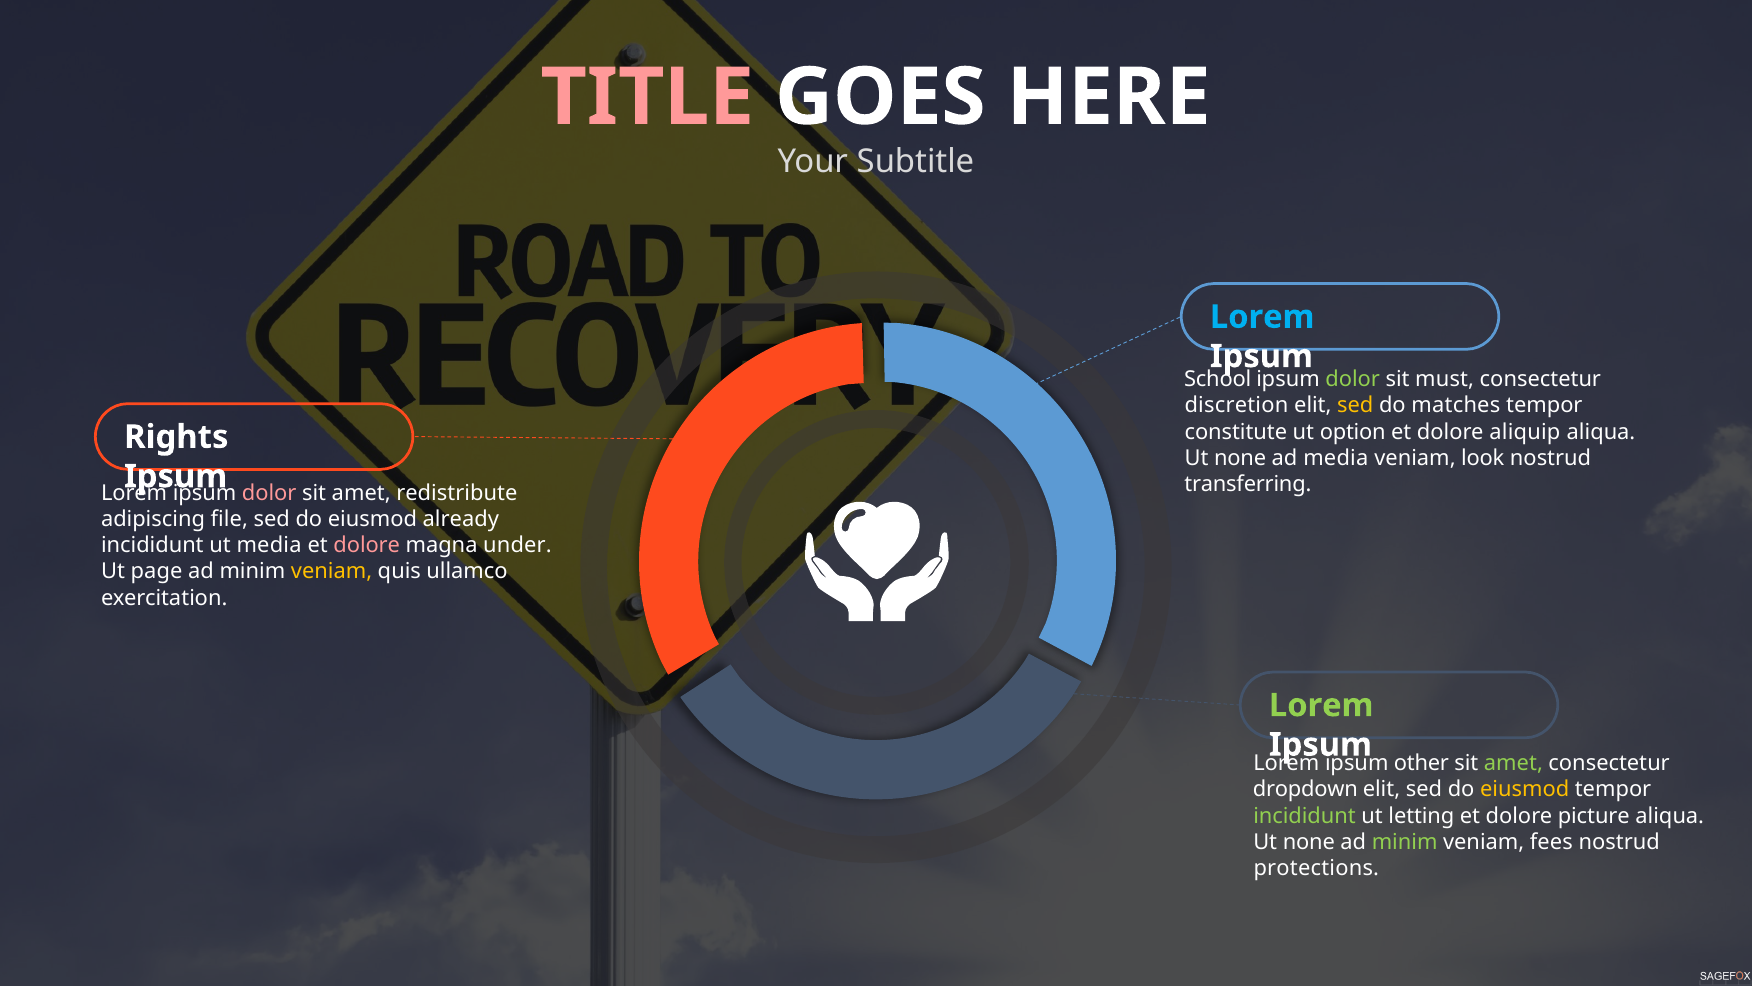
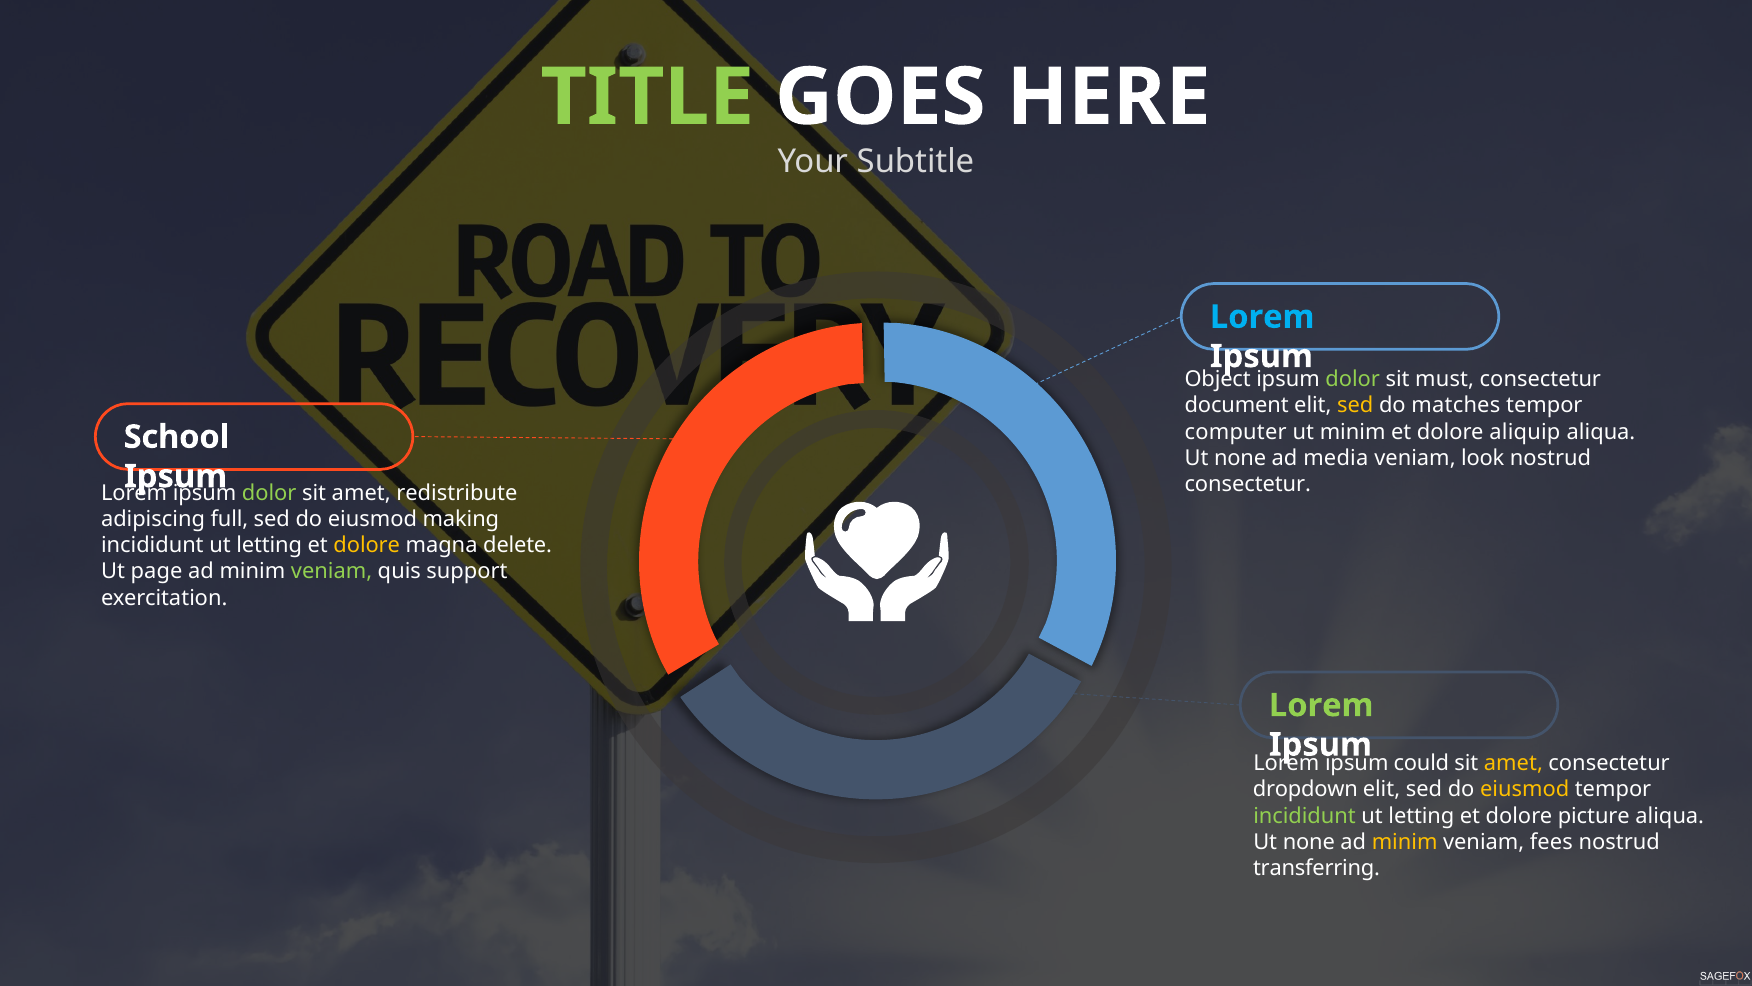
TITLE colour: pink -> light green
School: School -> Object
discretion: discretion -> document
constitute: constitute -> computer
ut option: option -> minim
Rights: Rights -> School
transferring at (1248, 484): transferring -> consectetur
dolor at (269, 493) colour: pink -> light green
file: file -> full
already: already -> making
media at (269, 545): media -> letting
dolore at (367, 545) colour: pink -> yellow
under: under -> delete
veniam at (332, 571) colour: yellow -> light green
ullamco: ullamco -> support
other: other -> could
amet at (1513, 763) colour: light green -> yellow
minim at (1405, 842) colour: light green -> yellow
protections: protections -> transferring
